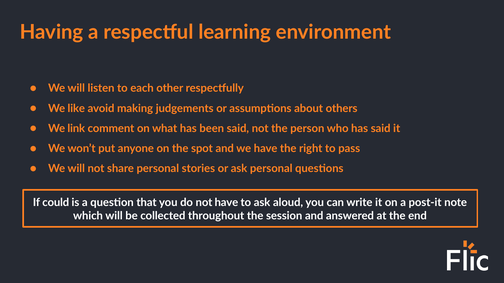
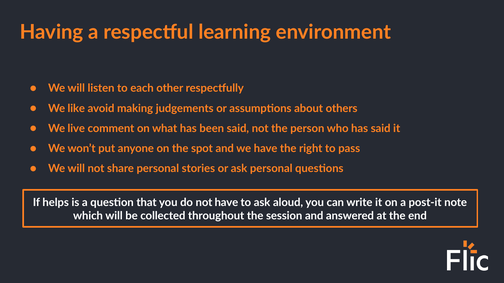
link: link -> live
could: could -> helps
